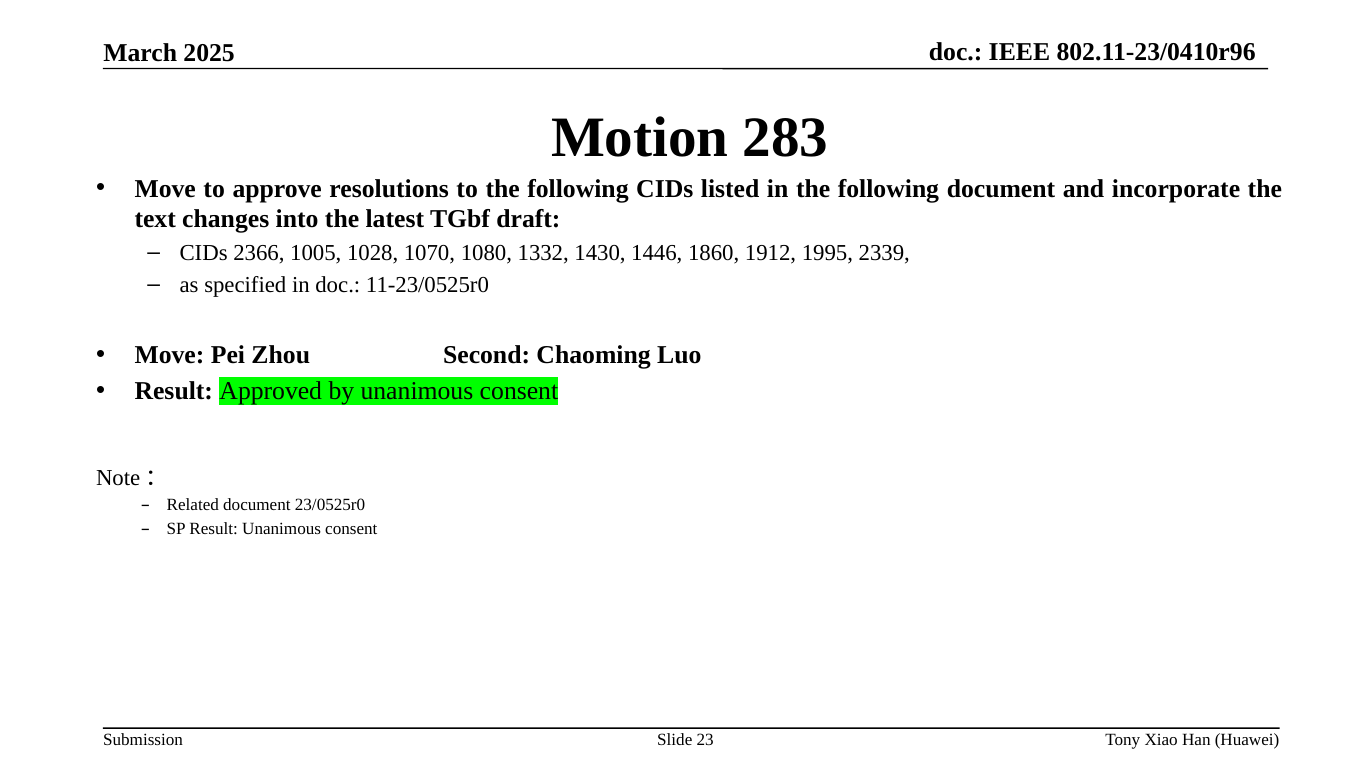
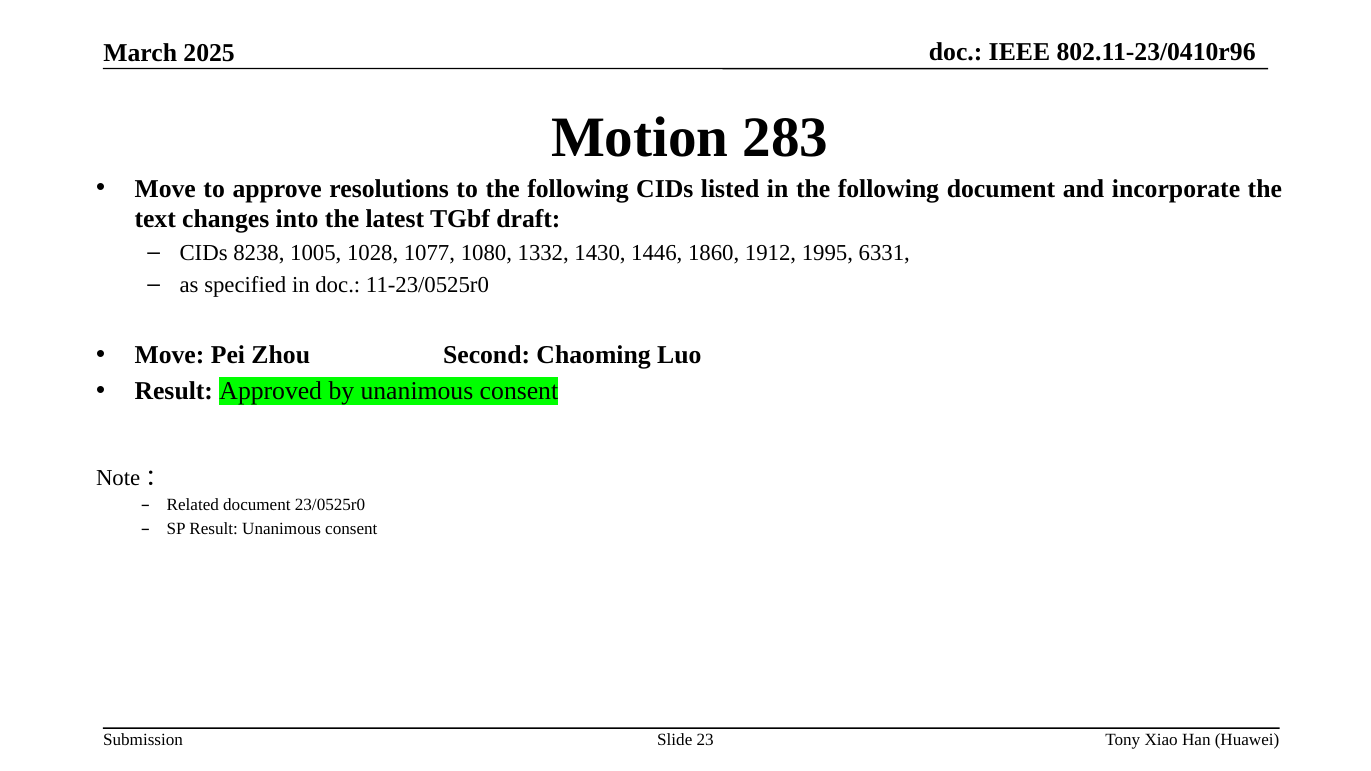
2366: 2366 -> 8238
1070: 1070 -> 1077
2339: 2339 -> 6331
